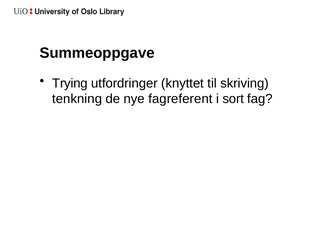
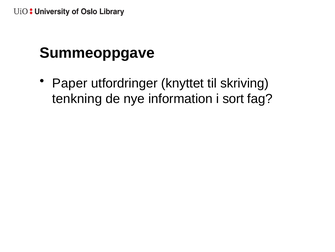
Trying: Trying -> Paper
fagreferent: fagreferent -> information
